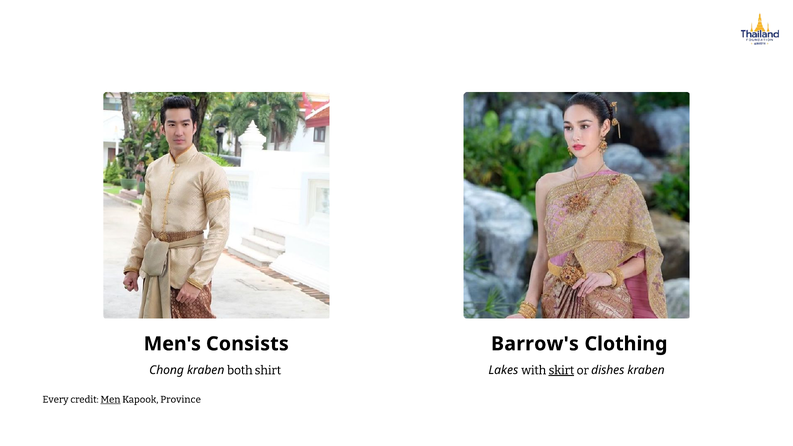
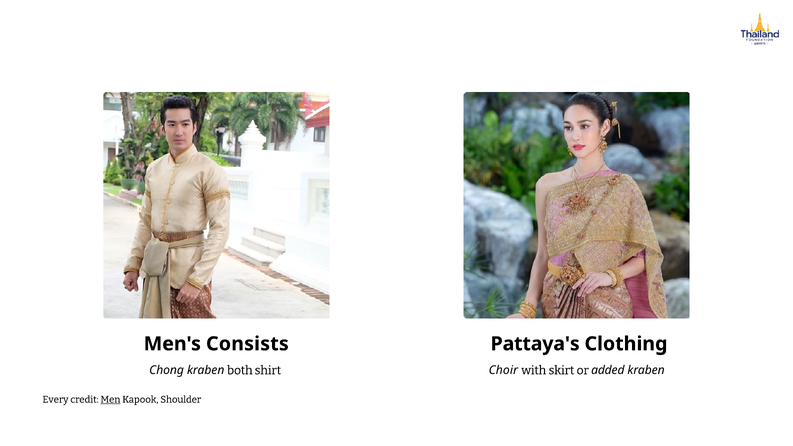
Barrow's: Barrow's -> Pattaya's
Lakes: Lakes -> Choir
skirt underline: present -> none
dishes: dishes -> added
Province: Province -> Shoulder
